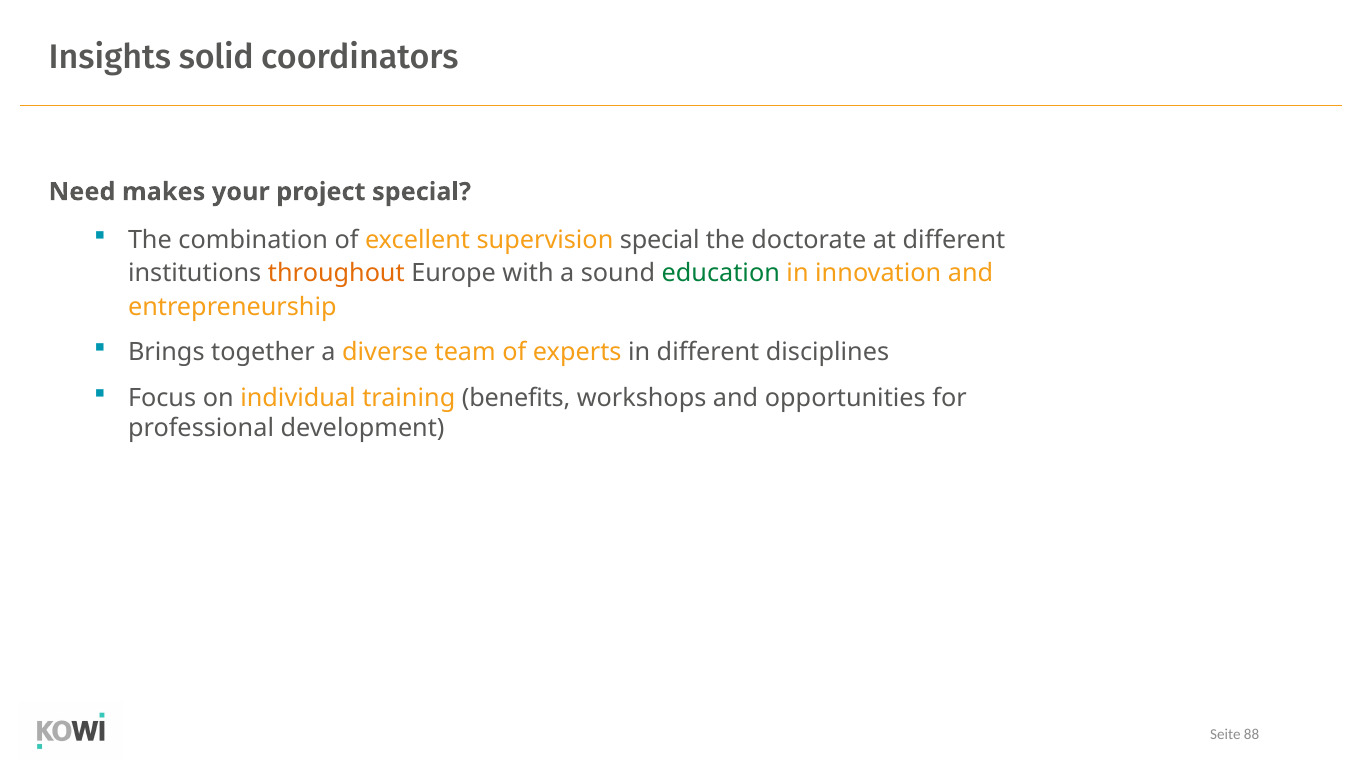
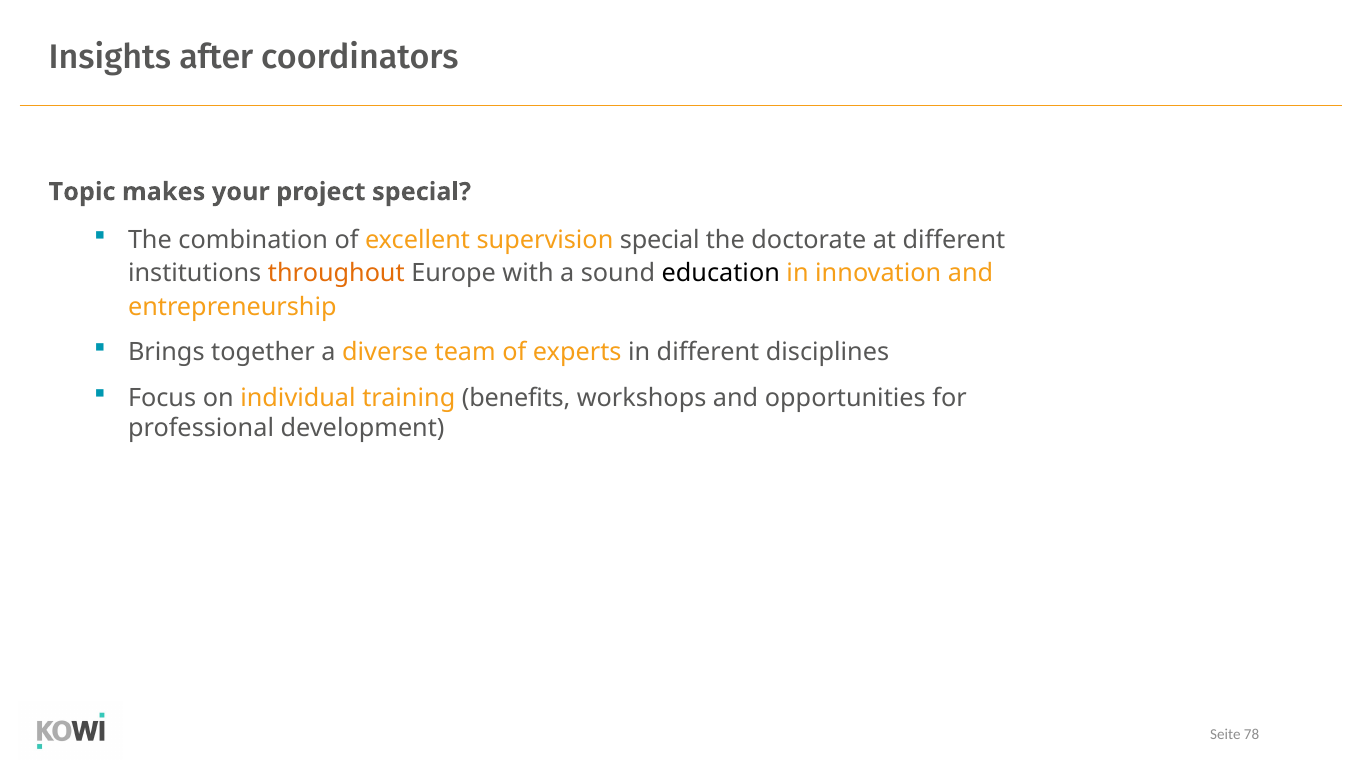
solid: solid -> after
Need: Need -> Topic
education colour: green -> black
88: 88 -> 78
